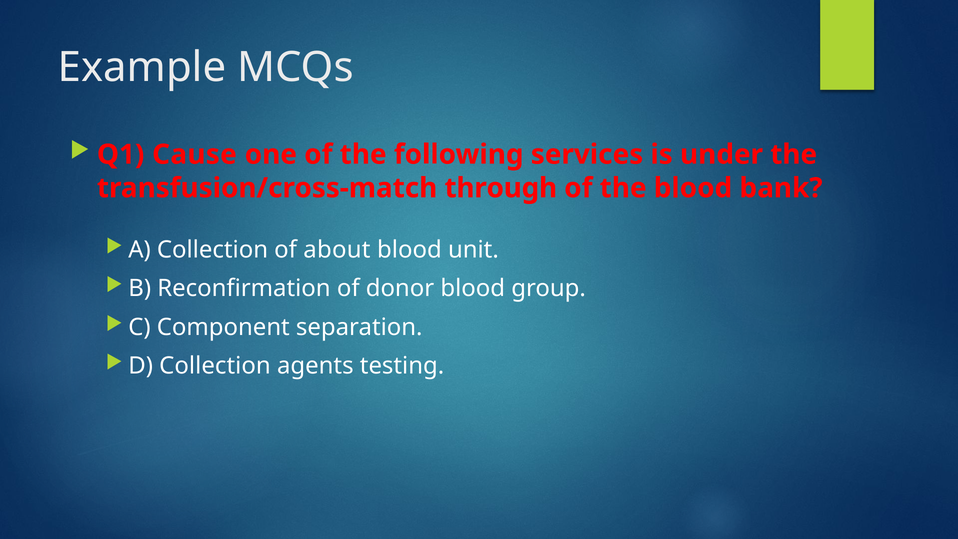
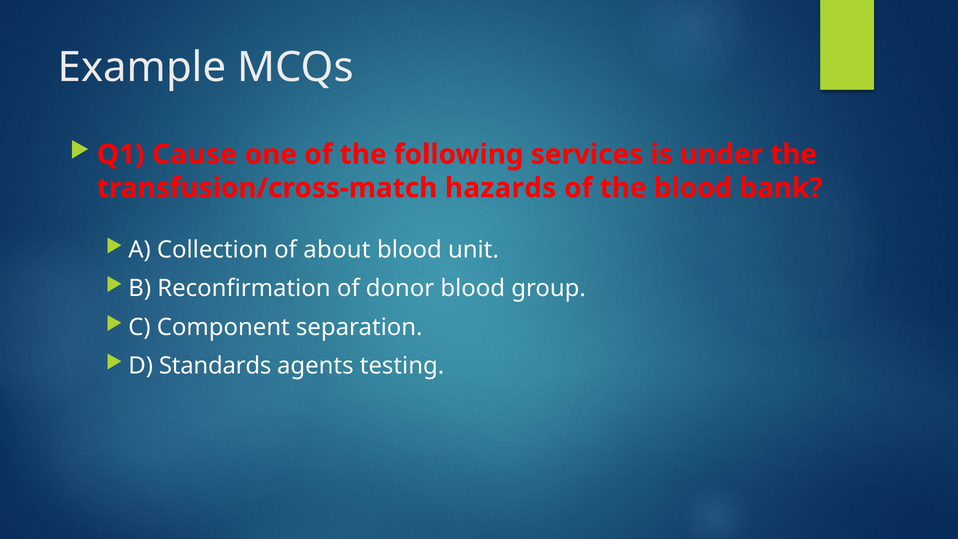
through: through -> hazards
D Collection: Collection -> Standards
